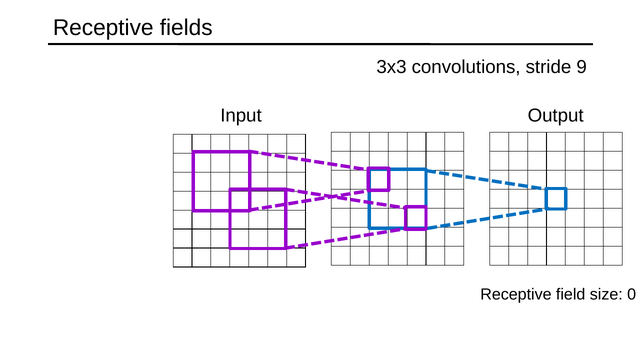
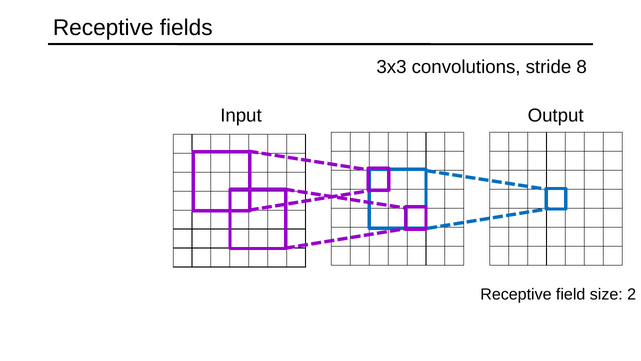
9: 9 -> 8
0: 0 -> 2
